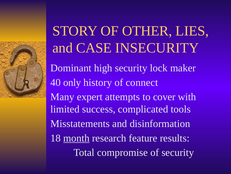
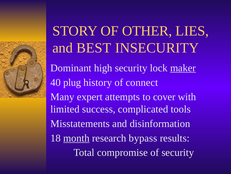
CASE: CASE -> BEST
maker underline: none -> present
only: only -> plug
feature: feature -> bypass
